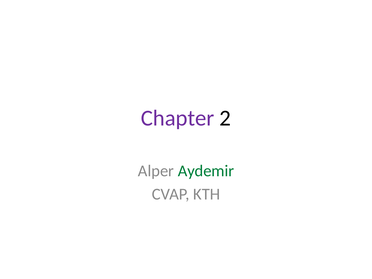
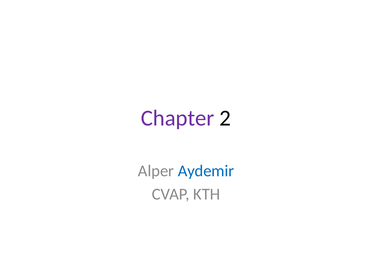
Aydemir colour: green -> blue
